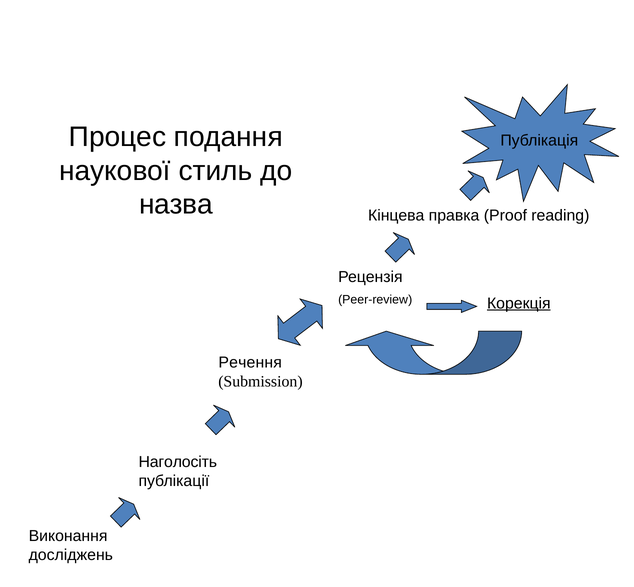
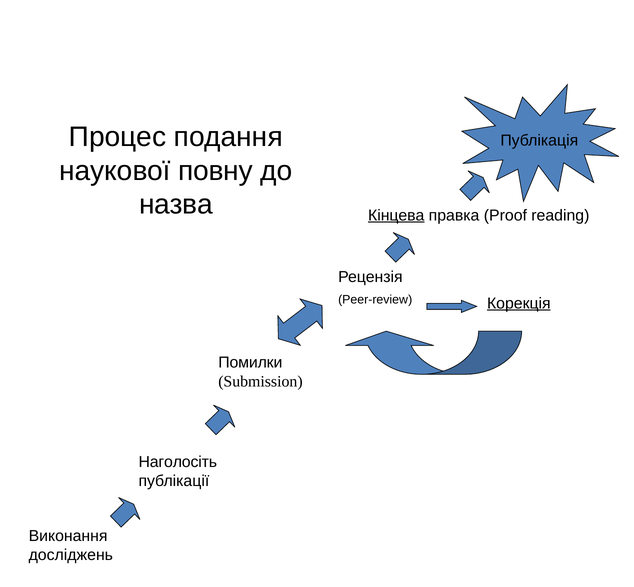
стиль: стиль -> повну
Кінцева underline: none -> present
Речення: Речення -> Помилки
